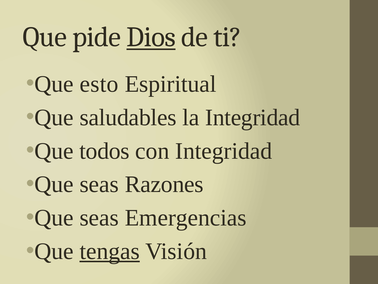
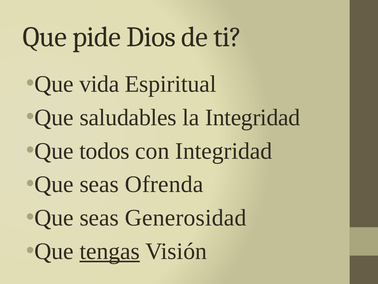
Dios underline: present -> none
esto: esto -> vida
Razones: Razones -> Ofrenda
Emergencias: Emergencias -> Generosidad
